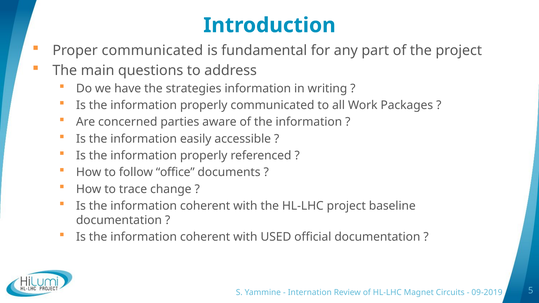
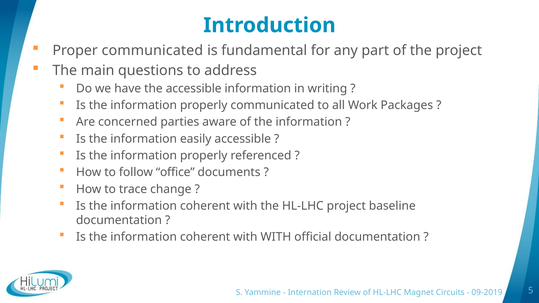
the strategies: strategies -> accessible
with USED: USED -> WITH
